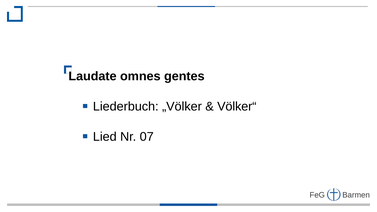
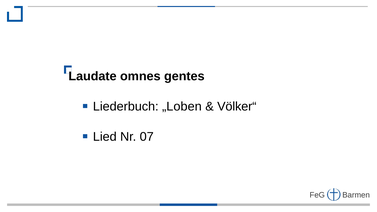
„Völker: „Völker -> „Loben
